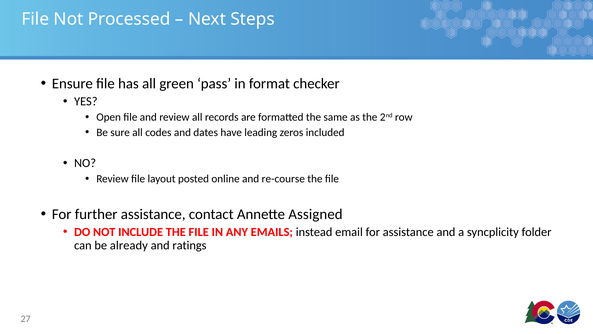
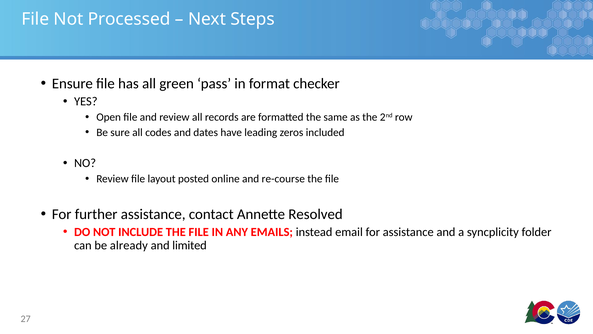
Assigned: Assigned -> Resolved
ratings: ratings -> limited
